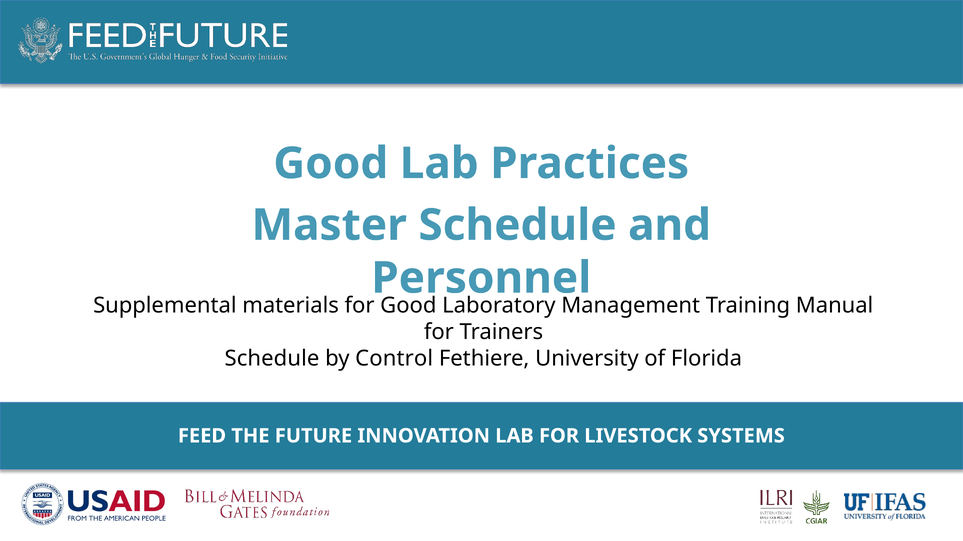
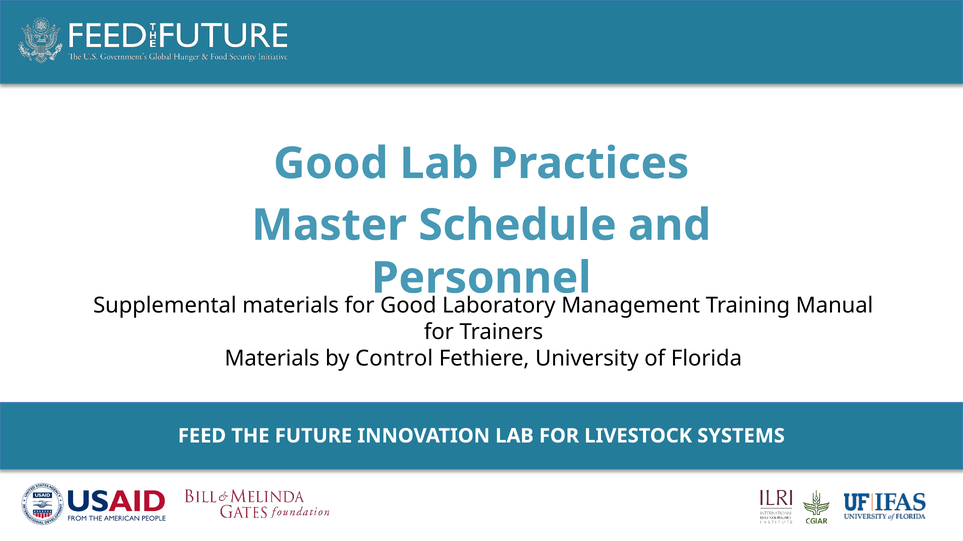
Schedule at (272, 359): Schedule -> Materials
